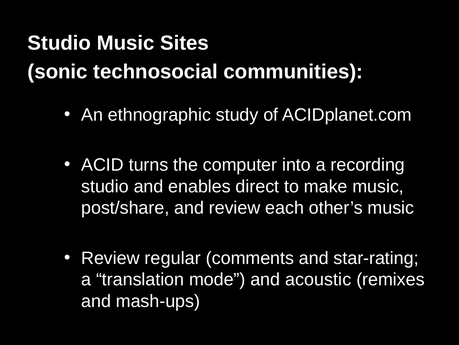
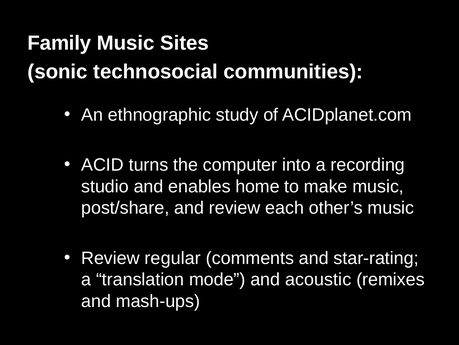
Studio at (59, 43): Studio -> Family
direct: direct -> home
